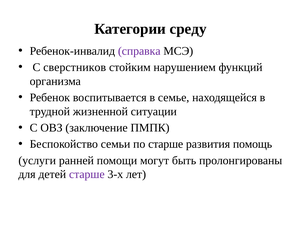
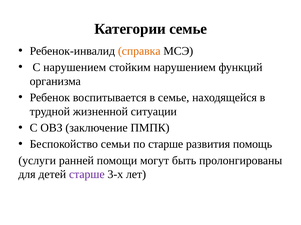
Категории среду: среду -> семье
справка colour: purple -> orange
С сверстников: сверстников -> нарушением
